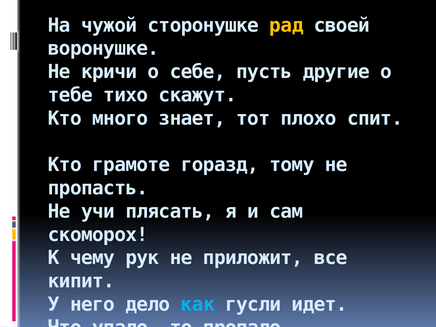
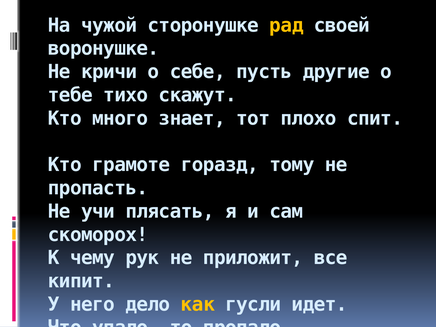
как colour: light blue -> yellow
